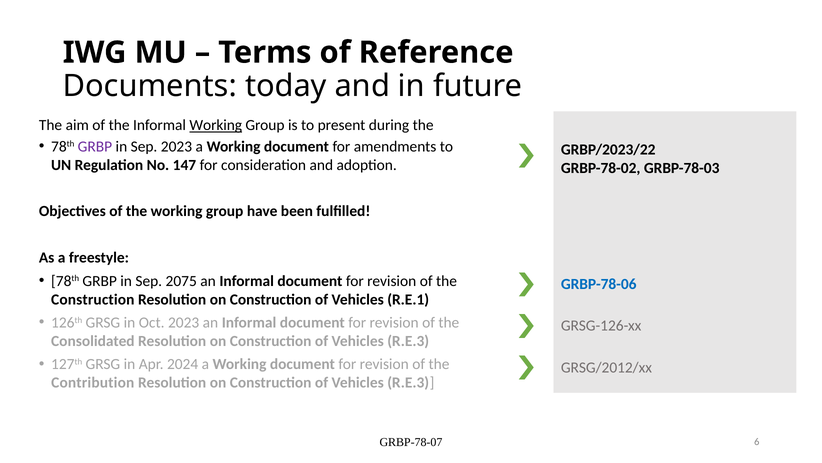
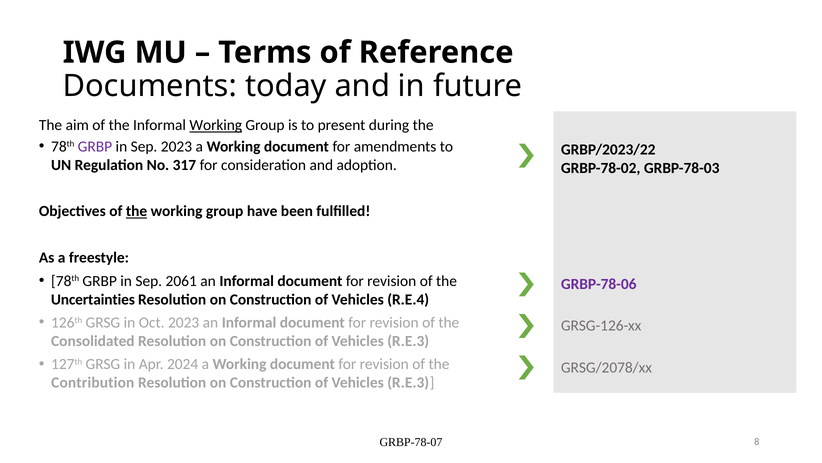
147: 147 -> 317
the at (137, 211) underline: none -> present
2075: 2075 -> 2061
GRBP-78-06 colour: blue -> purple
Construction at (93, 299): Construction -> Uncertainties
R.E.1: R.E.1 -> R.E.4
GRSG/2012/xx: GRSG/2012/xx -> GRSG/2078/xx
6: 6 -> 8
